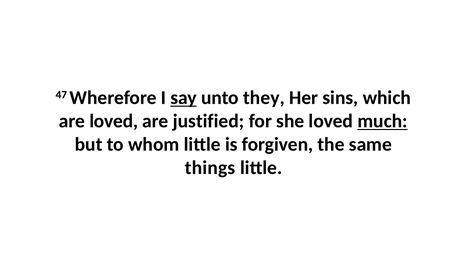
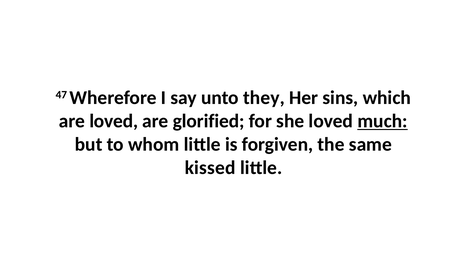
say underline: present -> none
justified: justified -> glorified
things: things -> kissed
